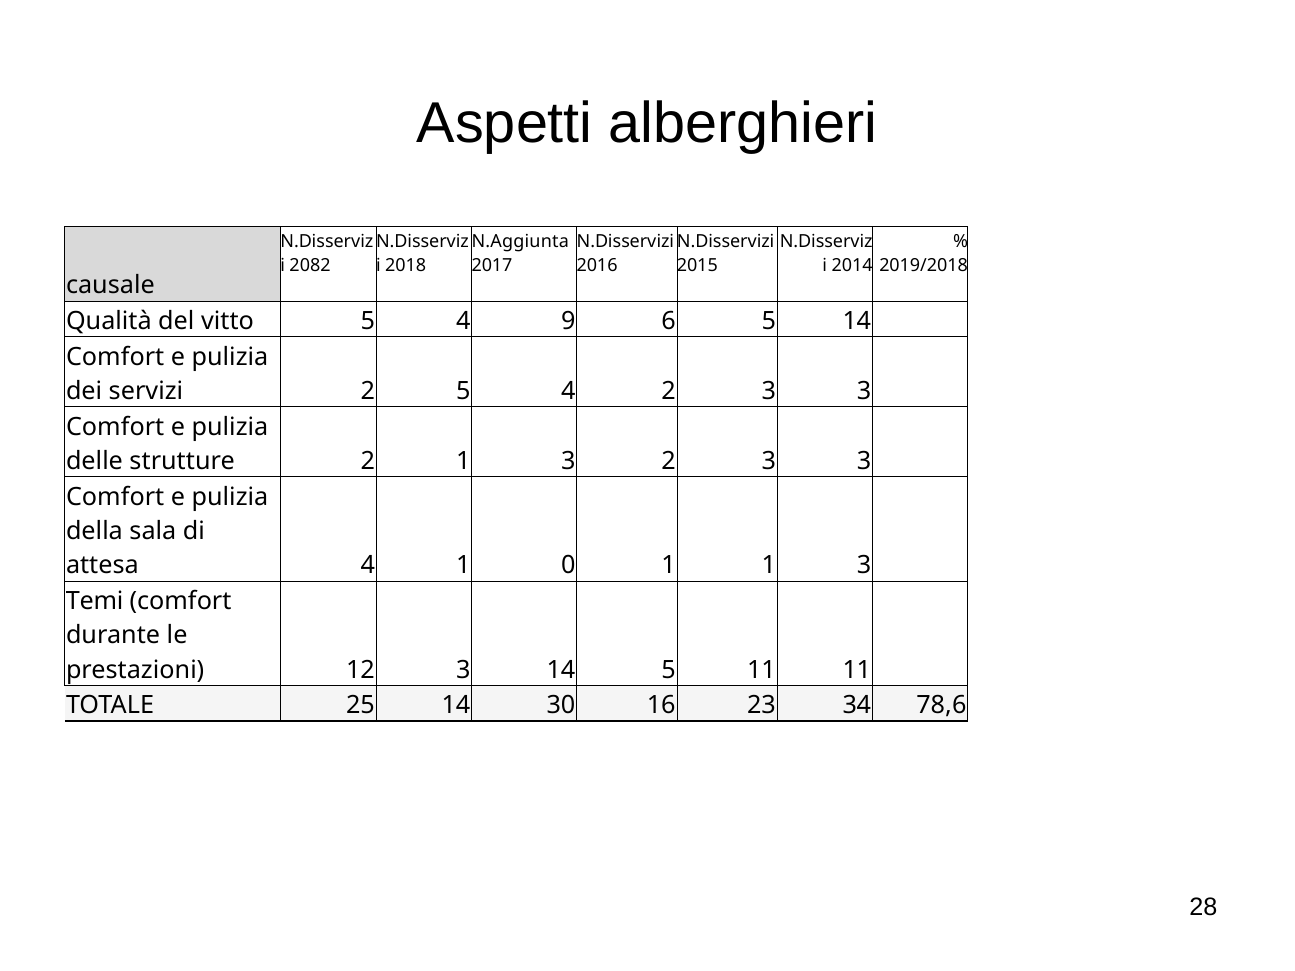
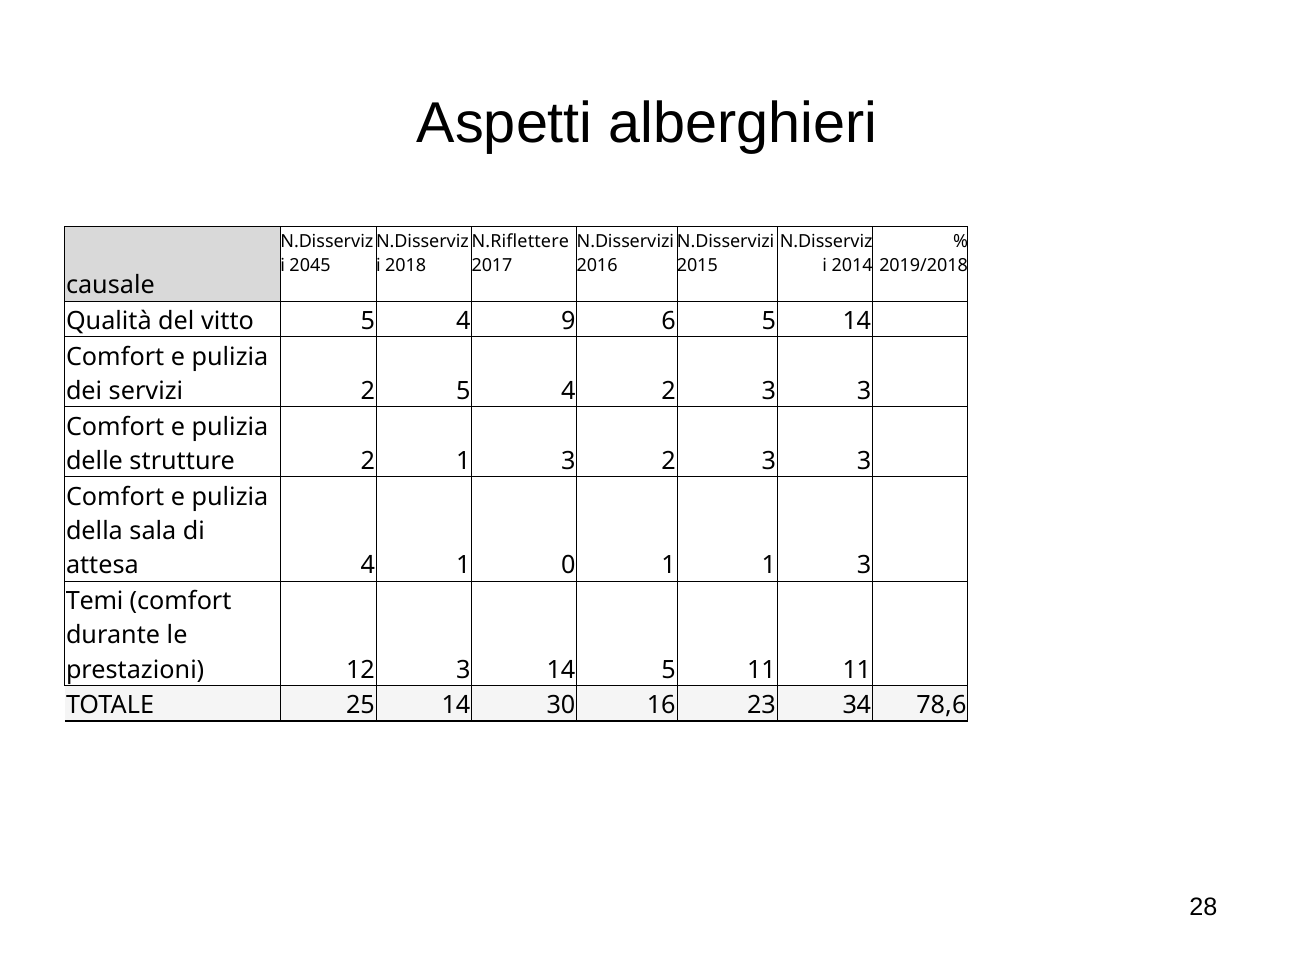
N.Aggiunta: N.Aggiunta -> N.Riflettere
2082: 2082 -> 2045
